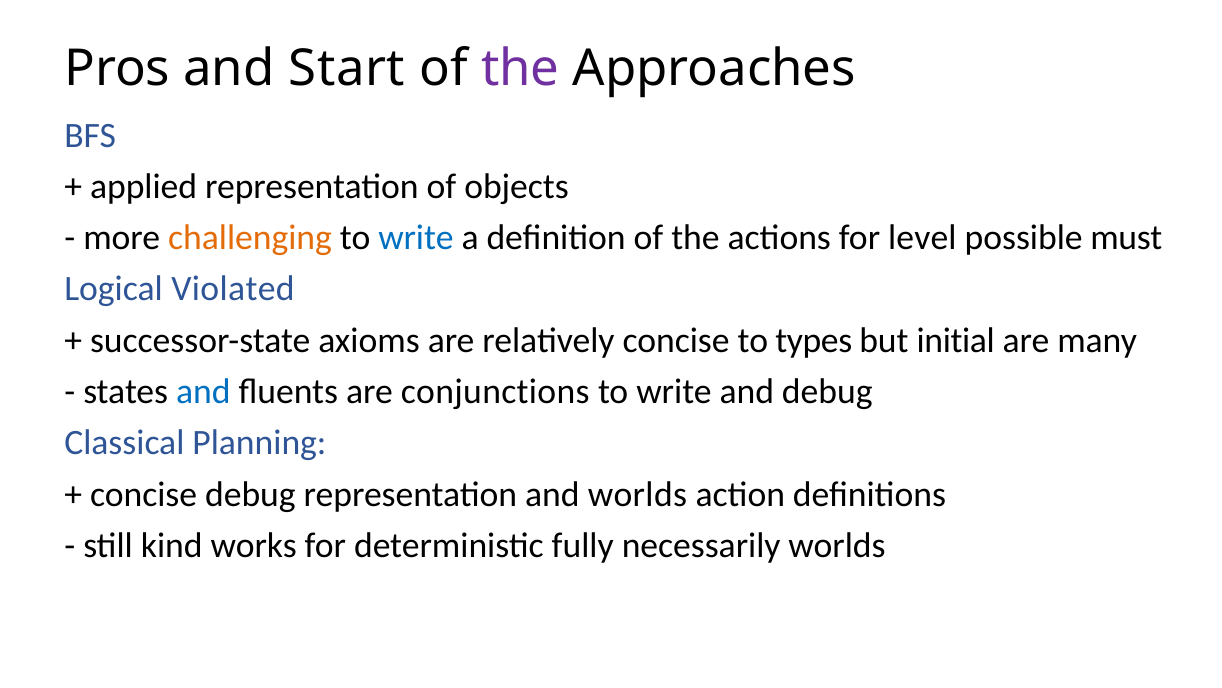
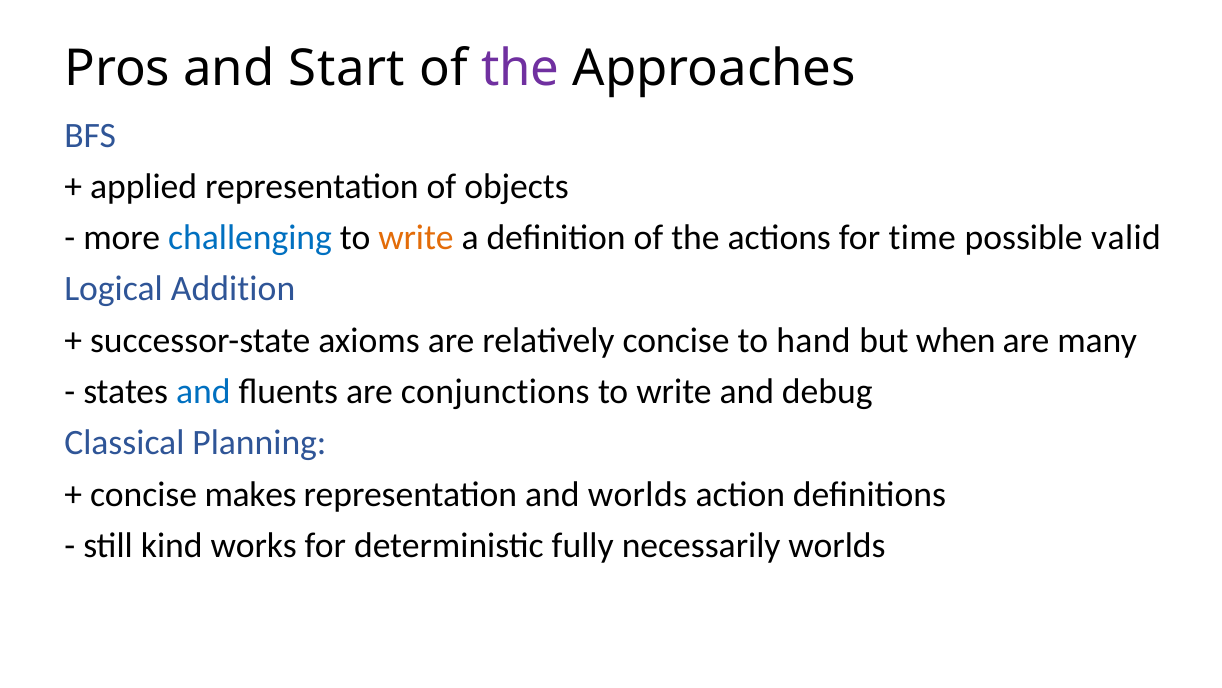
challenging colour: orange -> blue
write at (416, 238) colour: blue -> orange
level: level -> time
must: must -> valid
Violated: Violated -> Addition
types: types -> hand
initial: initial -> when
concise debug: debug -> makes
